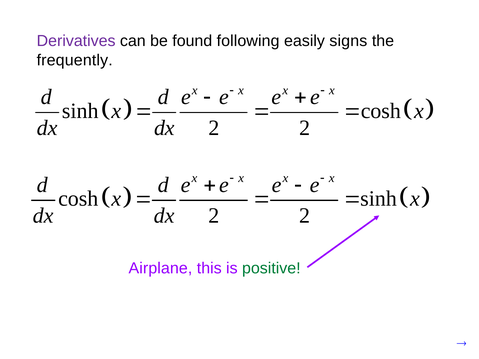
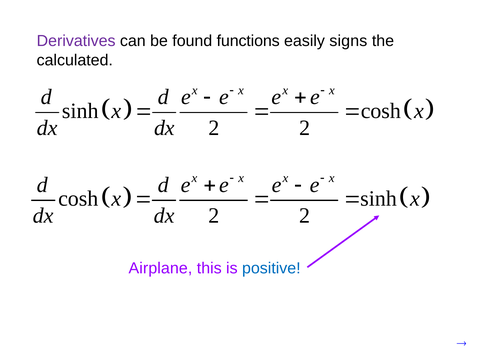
following: following -> functions
frequently: frequently -> calculated
positive colour: green -> blue
